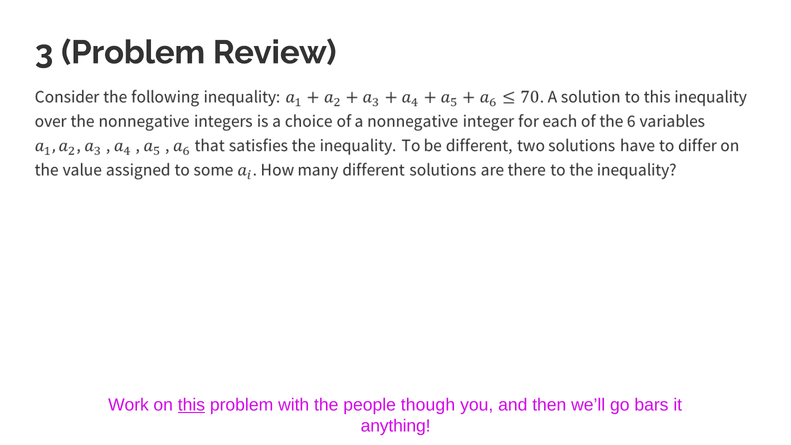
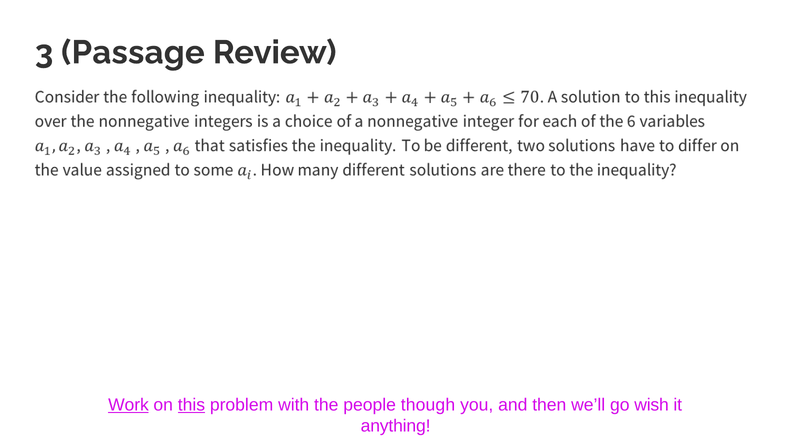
3 Problem: Problem -> Passage
Work underline: none -> present
bars: bars -> wish
